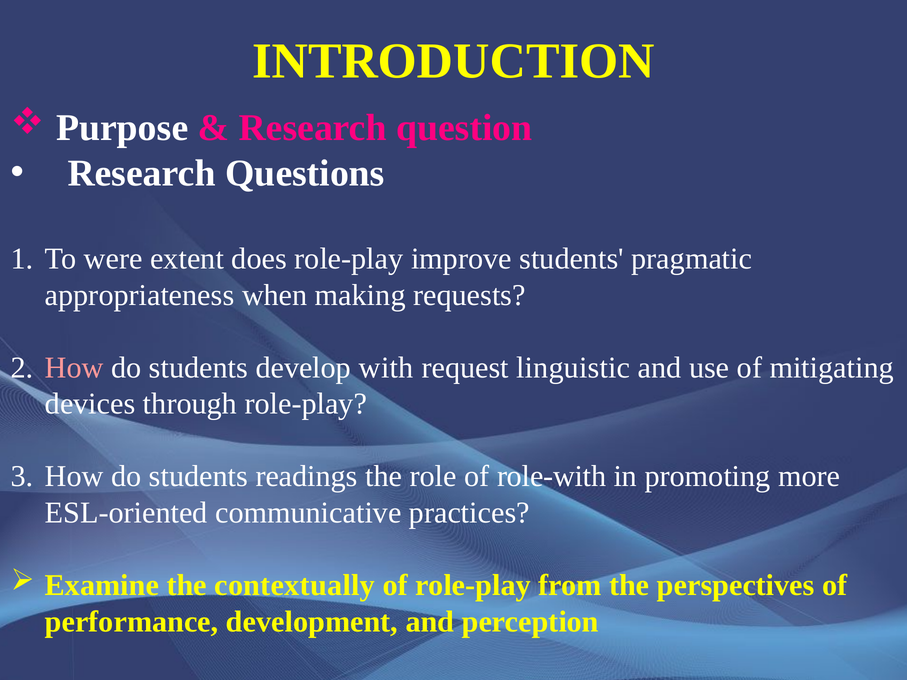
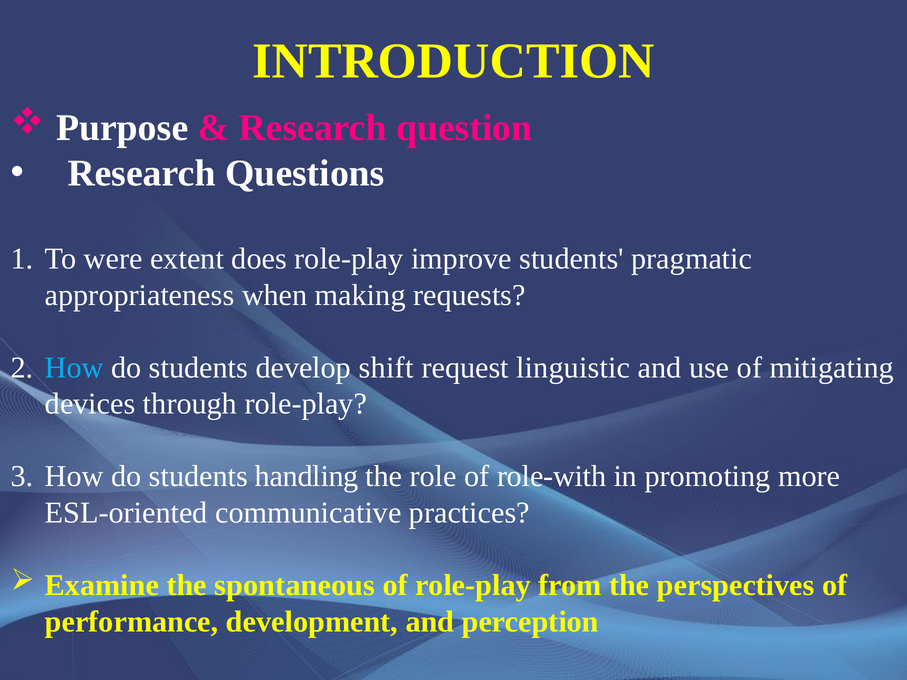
How at (74, 368) colour: pink -> light blue
with: with -> shift
readings: readings -> handling
contextually: contextually -> spontaneous
